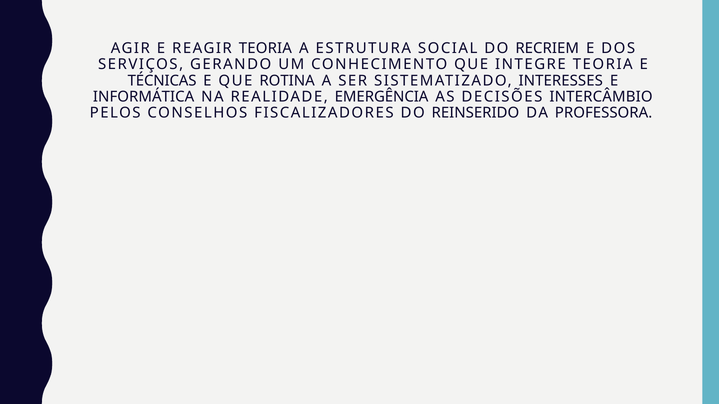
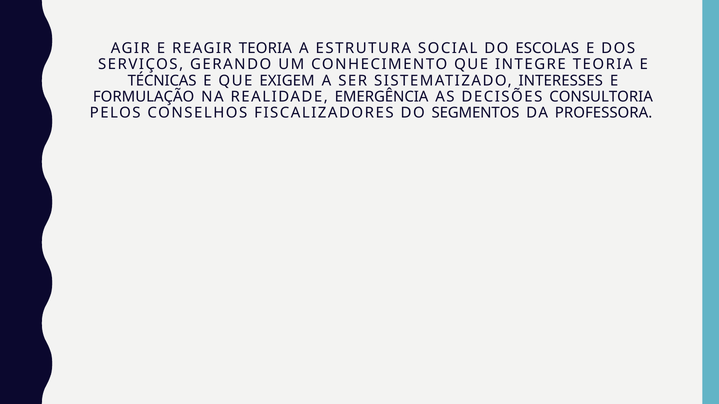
RECRIEM: RECRIEM -> ESCOLAS
ROTINA: ROTINA -> EXIGEM
INFORMÁTICA: INFORMÁTICA -> FORMULAÇÃO
INTERCÂMBIO: INTERCÂMBIO -> CONSULTORIA
REINSERIDO: REINSERIDO -> SEGMENTOS
